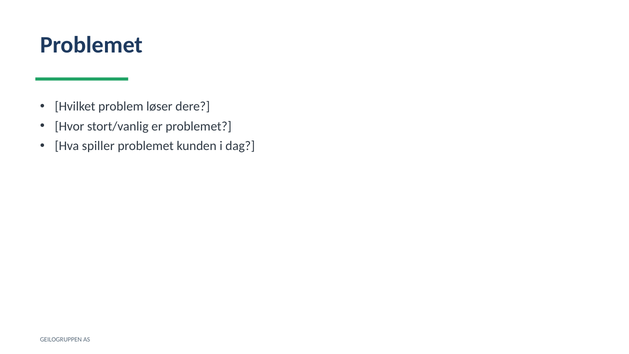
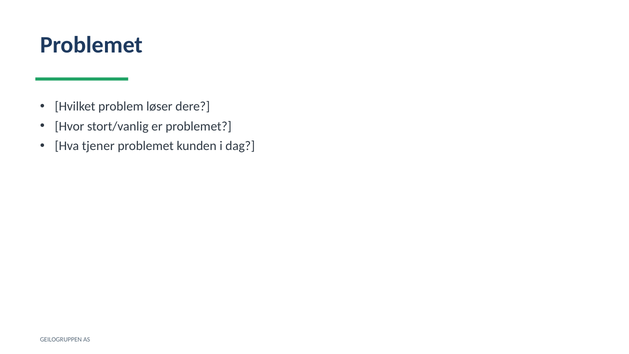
spiller: spiller -> tjener
